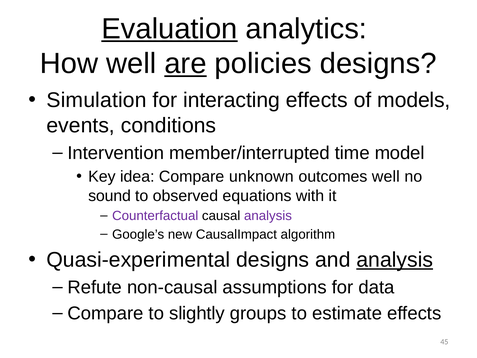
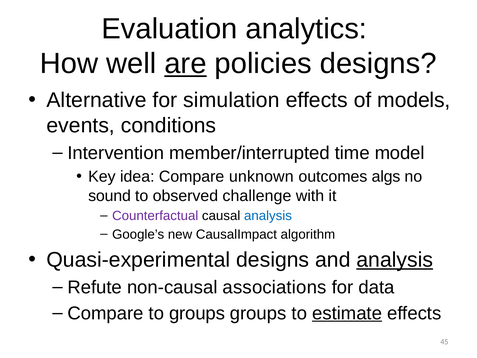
Evaluation underline: present -> none
Simulation: Simulation -> Alternative
interacting: interacting -> simulation
outcomes well: well -> algs
equations: equations -> challenge
analysis at (268, 216) colour: purple -> blue
assumptions: assumptions -> associations
to slightly: slightly -> groups
estimate underline: none -> present
